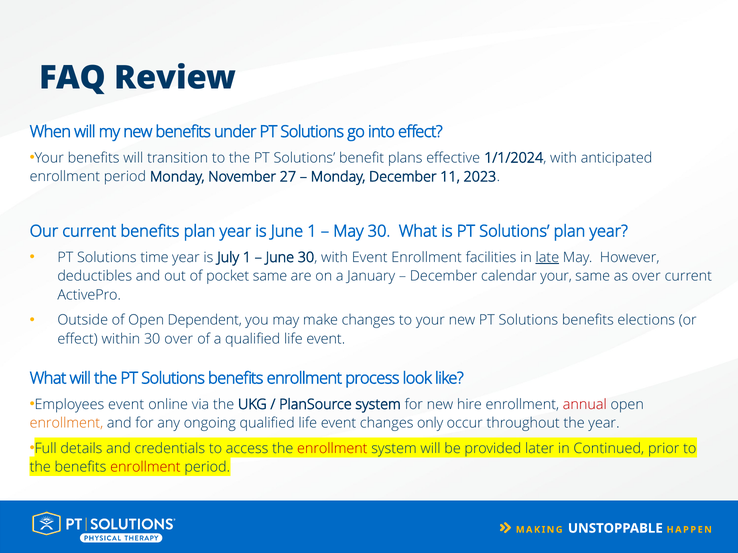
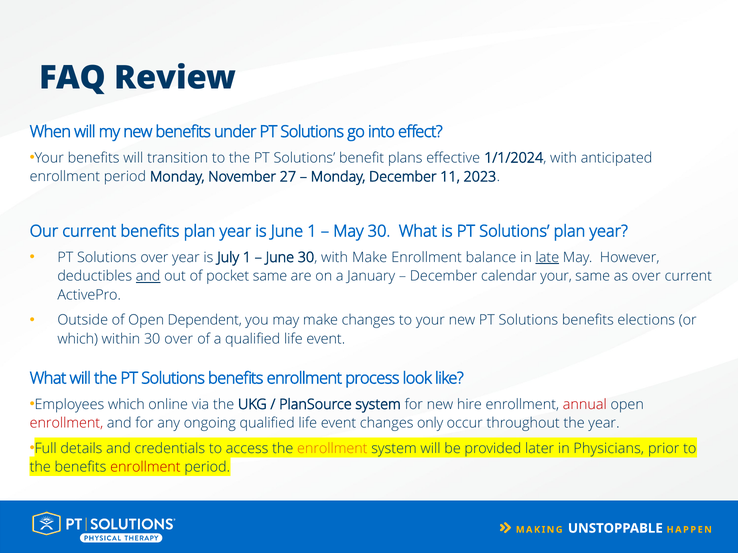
Solutions time: time -> over
with Event: Event -> Make
facilities: facilities -> balance
and at (148, 276) underline: none -> present
effect at (78, 339): effect -> which
Employees event: event -> which
enrollment at (66, 424) colour: orange -> red
enrollment at (332, 449) colour: red -> orange
Continued: Continued -> Physicians
